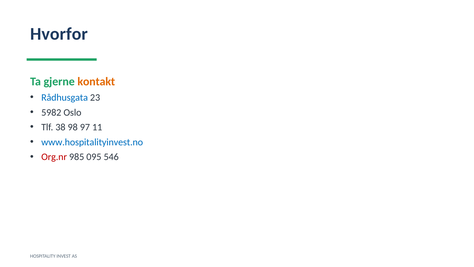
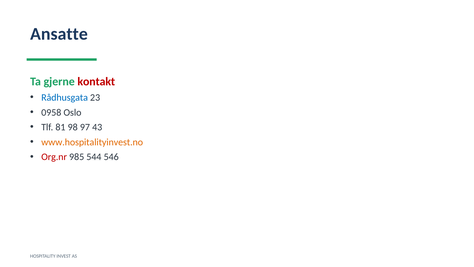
Hvorfor: Hvorfor -> Ansatte
kontakt colour: orange -> red
5982: 5982 -> 0958
38: 38 -> 81
11: 11 -> 43
www.hospitalityinvest.no colour: blue -> orange
095: 095 -> 544
